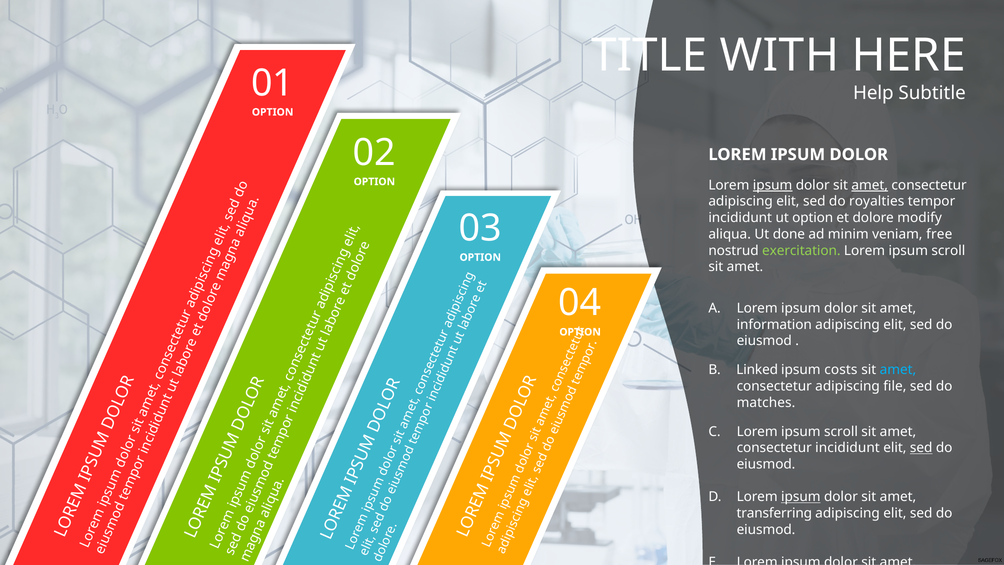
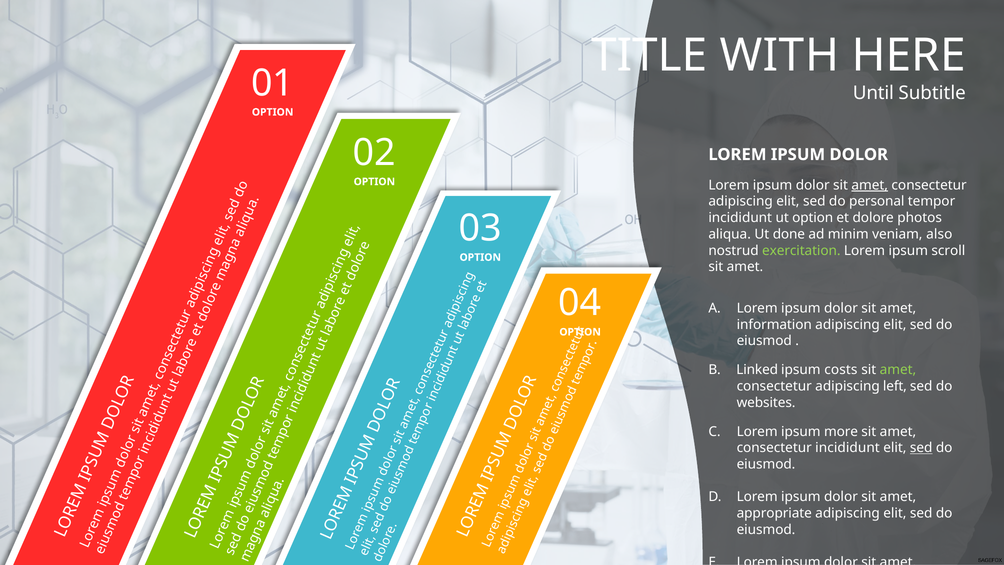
Help: Help -> Until
ipsum at (773, 185) underline: present -> none
royalties: royalties -> personal
modify: modify -> photos
free: free -> also
amet at (898, 370) colour: light blue -> light green
file: file -> left
matches: matches -> websites
scroll at (841, 431): scroll -> more
ipsum at (801, 497) underline: present -> none
transferring: transferring -> appropriate
